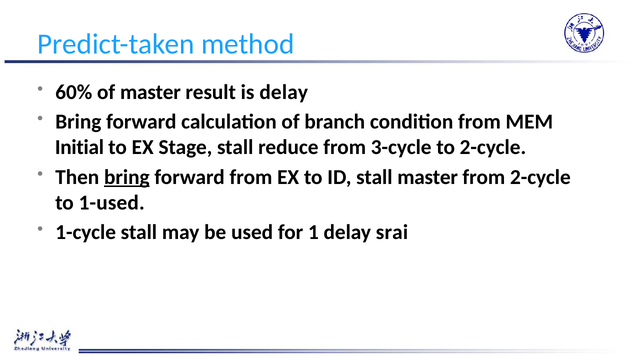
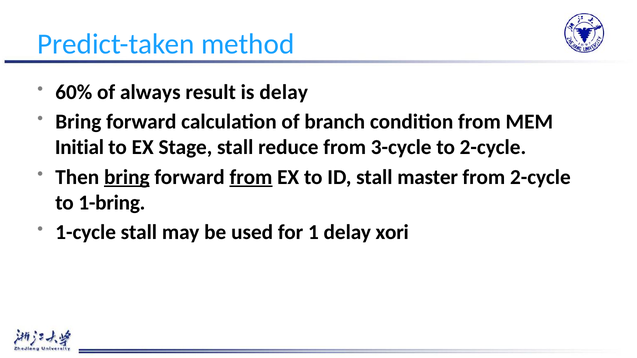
of master: master -> always
from at (251, 177) underline: none -> present
1-used: 1-used -> 1-bring
srai: srai -> xori
